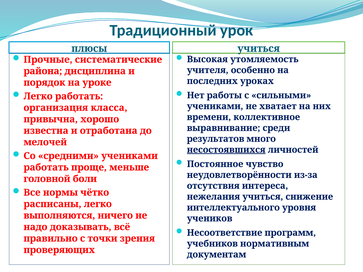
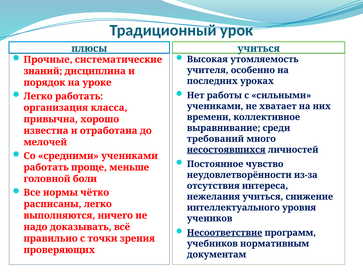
района: района -> знаний
результатов: результатов -> требований
Несоответствие underline: none -> present
